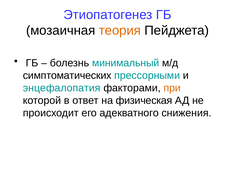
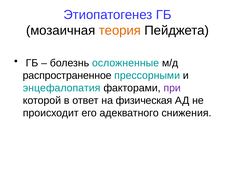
минимальный: минимальный -> осложненные
симптоматических: симптоматических -> распространенное
при colour: orange -> purple
